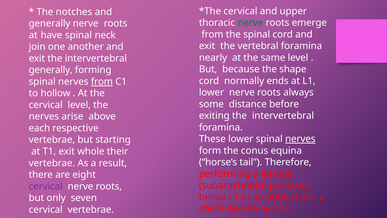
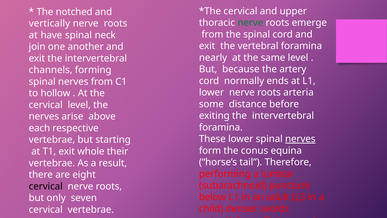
notches: notches -> notched
generally at (50, 23): generally -> vertically
shape: shape -> artery
generally at (51, 70): generally -> channels
from at (102, 82) underline: present -> none
always: always -> arteria
cervical at (46, 186) colour: purple -> black
degree: degree -> denser
